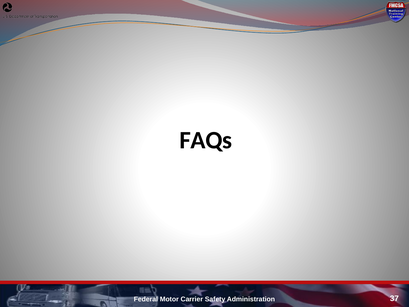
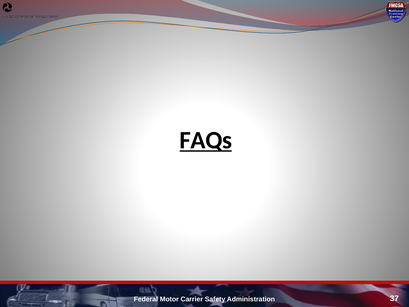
FAQs underline: none -> present
